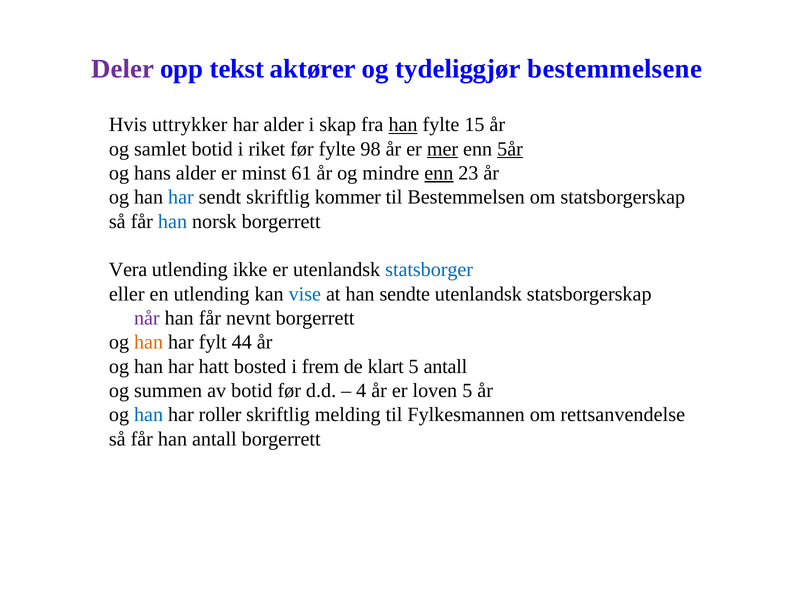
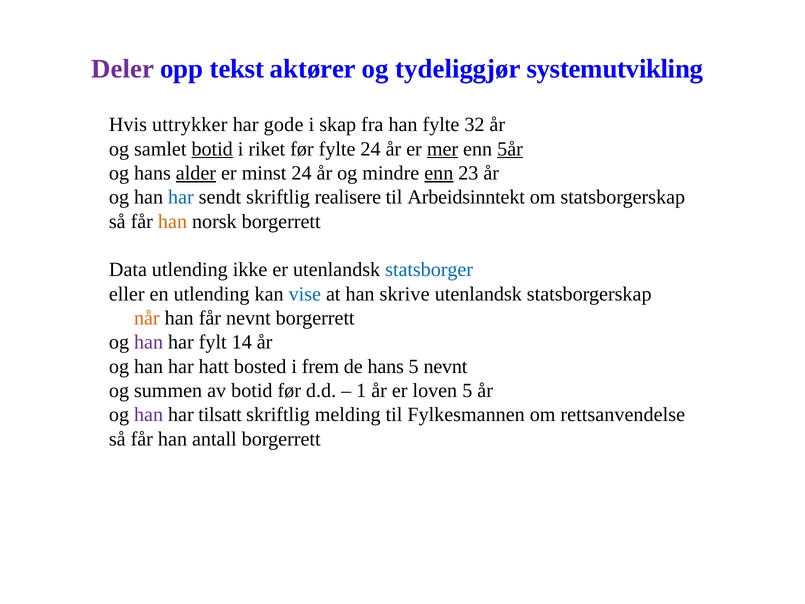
bestemmelsene: bestemmelsene -> systemutvikling
har alder: alder -> gode
han at (403, 125) underline: present -> none
15: 15 -> 32
botid at (212, 149) underline: none -> present
fylte 98: 98 -> 24
alder at (196, 173) underline: none -> present
minst 61: 61 -> 24
kommer: kommer -> realisere
Bestemmelsen: Bestemmelsen -> Arbeidsinntekt
han at (173, 221) colour: blue -> orange
Vera: Vera -> Data
sendte: sendte -> skrive
når colour: purple -> orange
han at (149, 342) colour: orange -> purple
44: 44 -> 14
de klart: klart -> hans
5 antall: antall -> nevnt
4: 4 -> 1
han at (149, 415) colour: blue -> purple
roller: roller -> tilsatt
